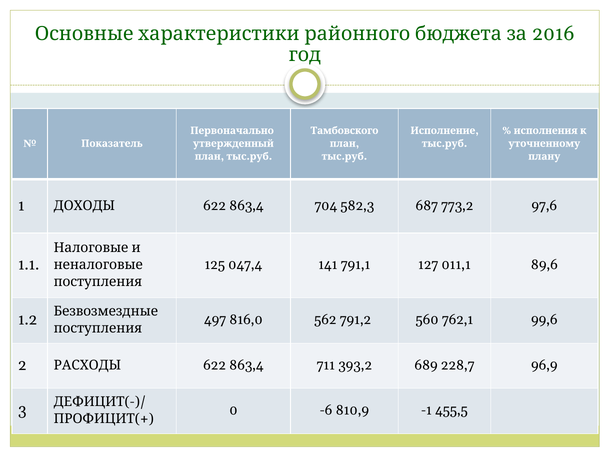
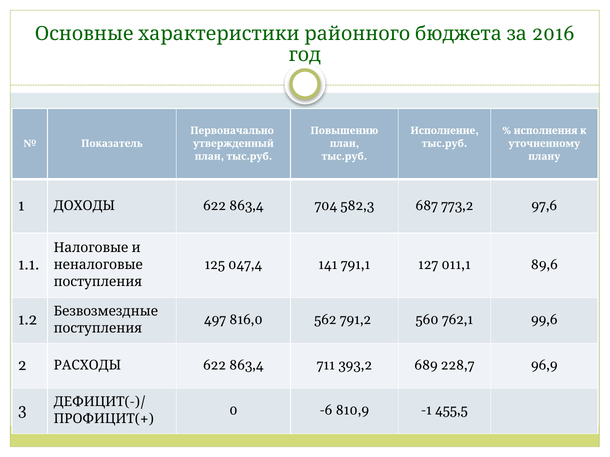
Тамбовского: Тамбовского -> Повышению
